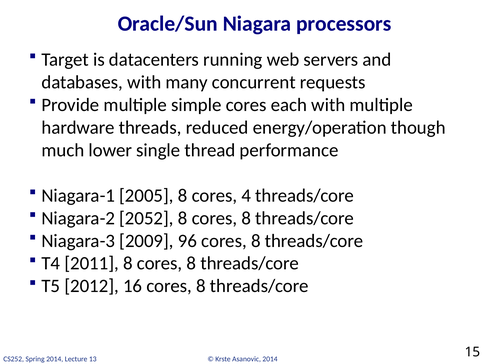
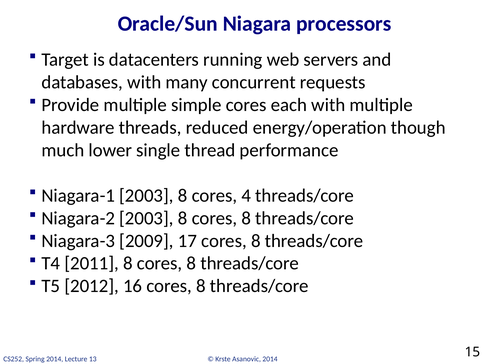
Niagara-1 2005: 2005 -> 2003
Niagara-2 2052: 2052 -> 2003
96: 96 -> 17
